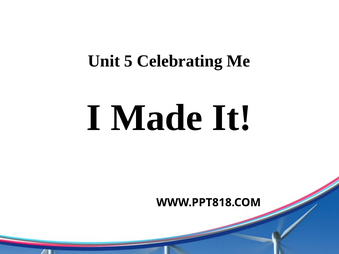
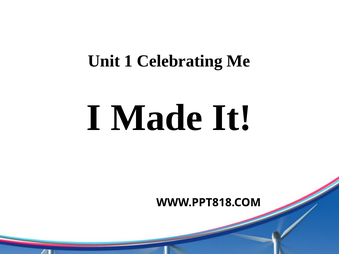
5: 5 -> 1
